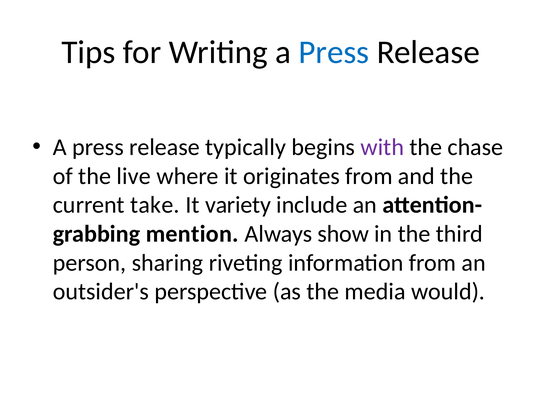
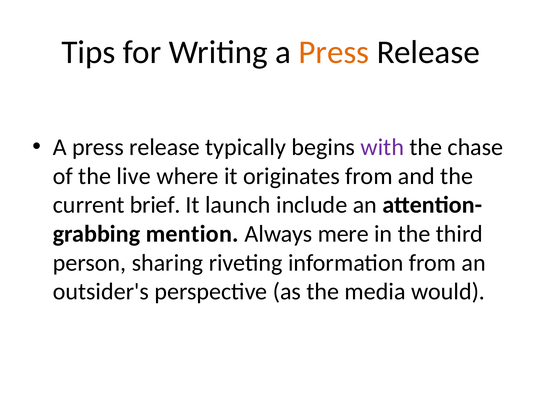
Press at (334, 52) colour: blue -> orange
take: take -> brief
variety: variety -> launch
show: show -> mere
